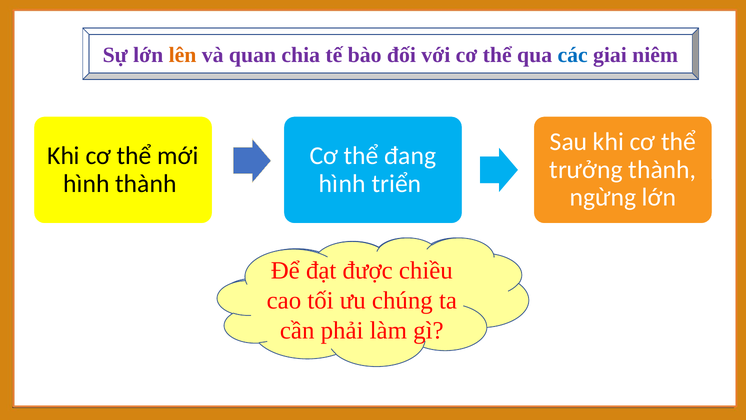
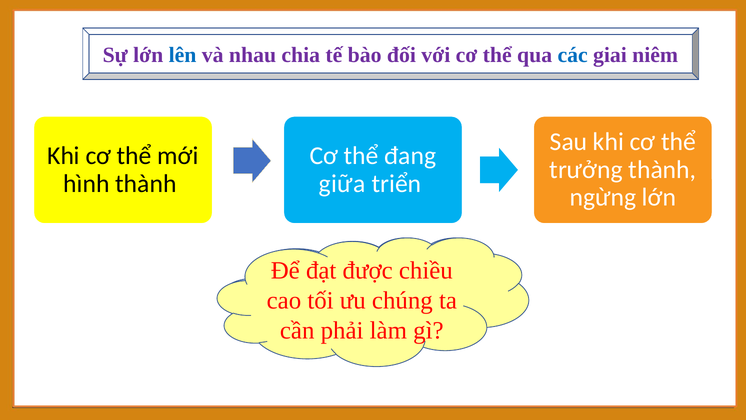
lên colour: orange -> blue
quan: quan -> nhau
hình at (342, 183): hình -> giữa
